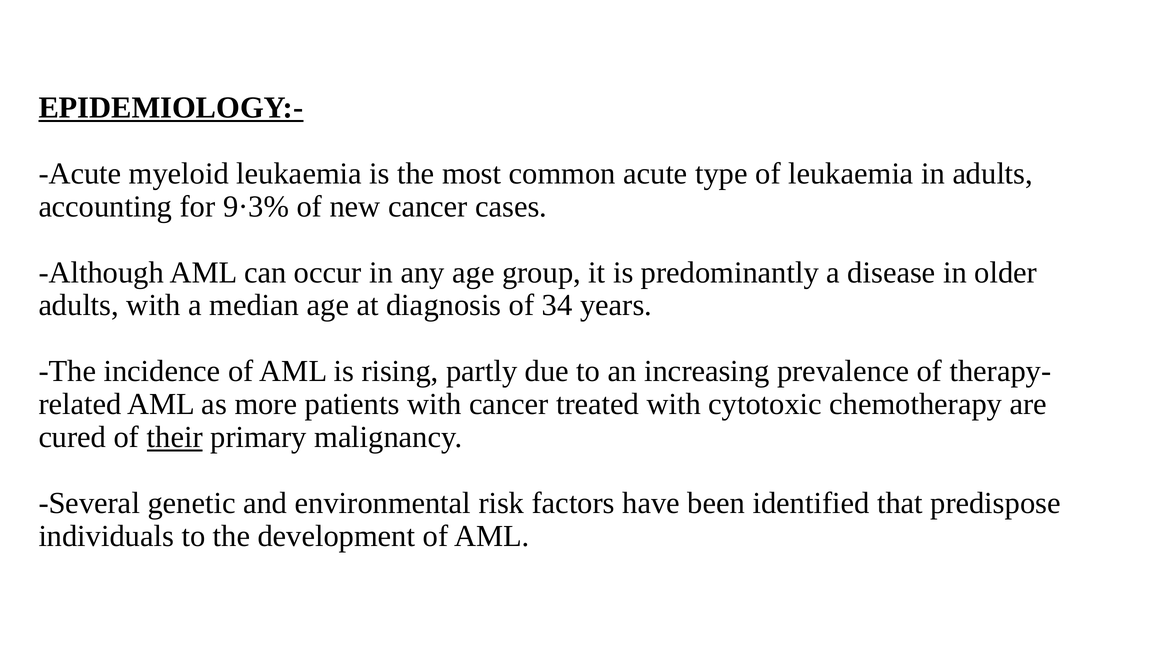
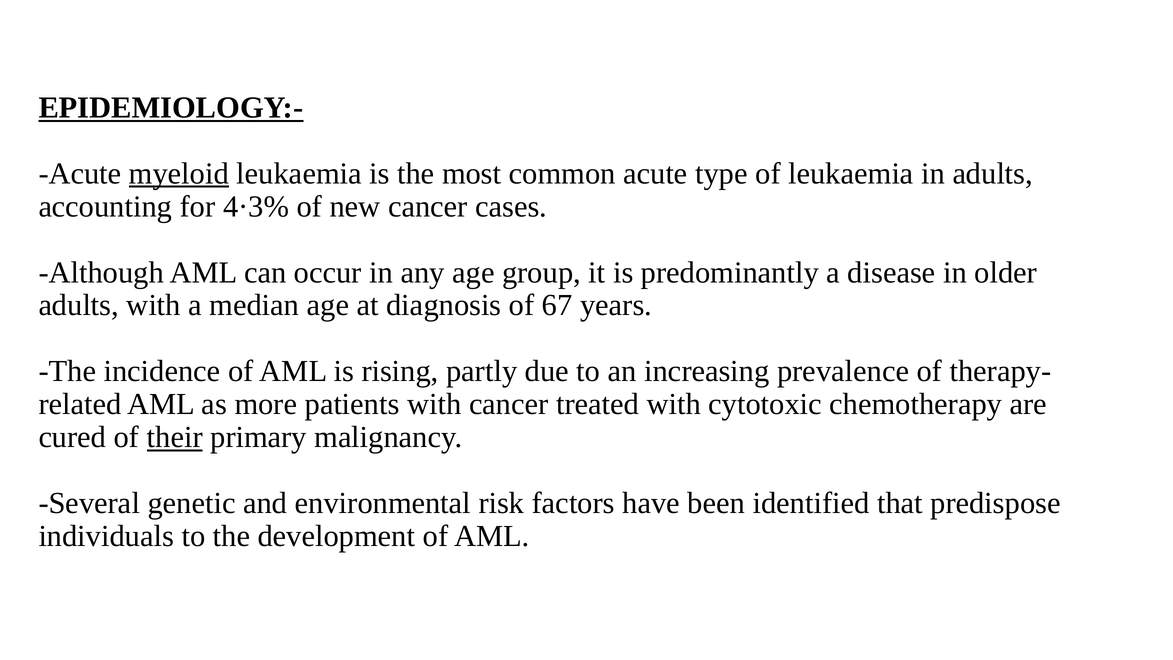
myeloid underline: none -> present
9·3%: 9·3% -> 4·3%
34: 34 -> 67
